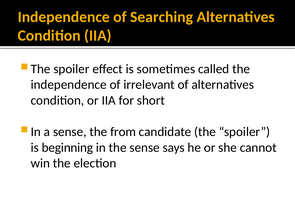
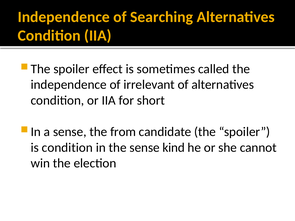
is beginning: beginning -> condition
says: says -> kind
